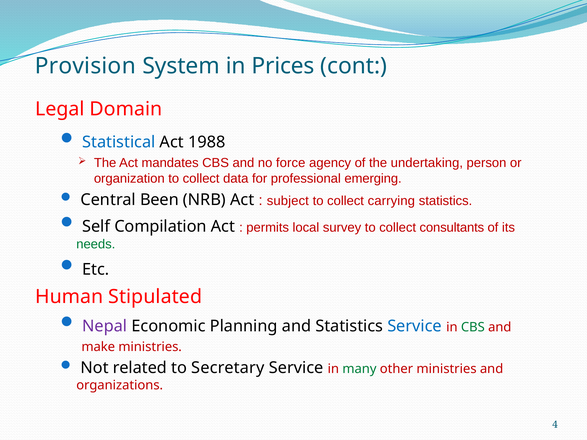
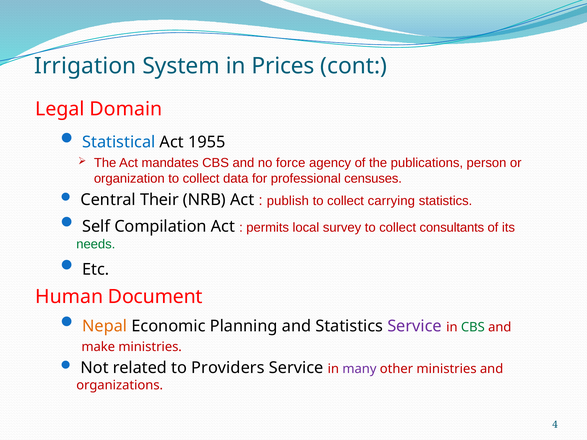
Provision: Provision -> Irrigation
1988: 1988 -> 1955
undertaking: undertaking -> publications
emerging: emerging -> censuses
Been: Been -> Their
subject: subject -> publish
Stipulated: Stipulated -> Document
Nepal colour: purple -> orange
Service at (415, 326) colour: blue -> purple
Secretary: Secretary -> Providers
many colour: green -> purple
